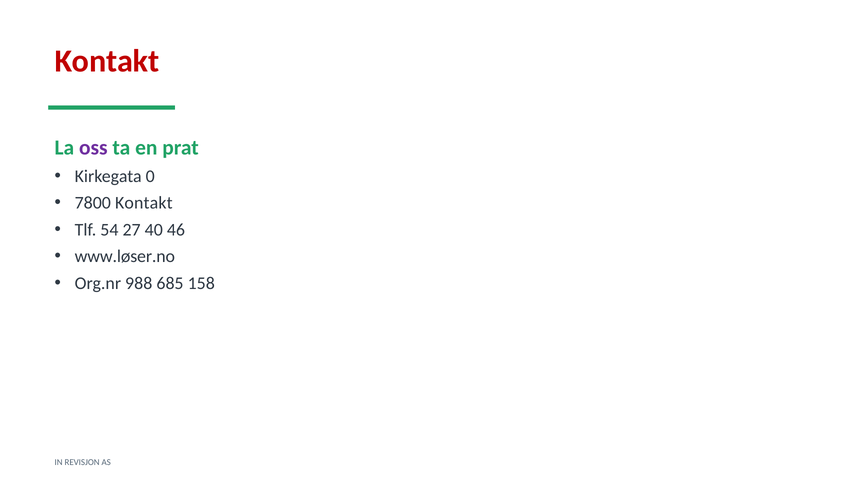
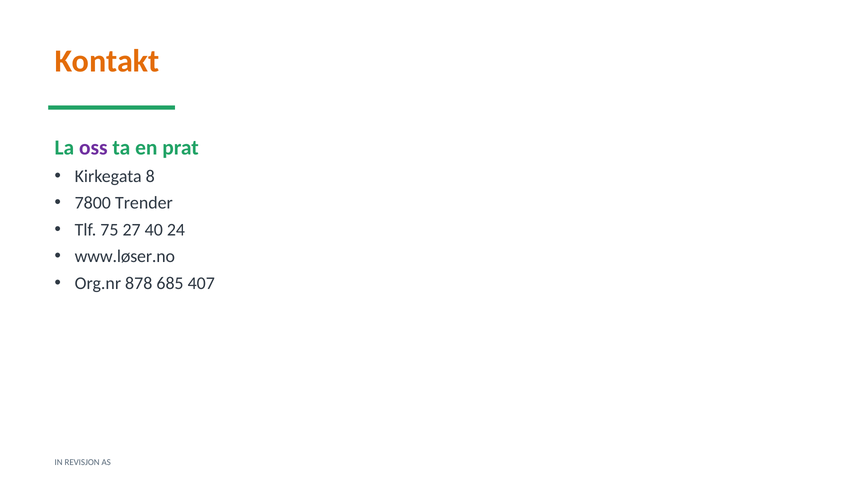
Kontakt at (107, 61) colour: red -> orange
0: 0 -> 8
7800 Kontakt: Kontakt -> Trender
54: 54 -> 75
46: 46 -> 24
988: 988 -> 878
158: 158 -> 407
